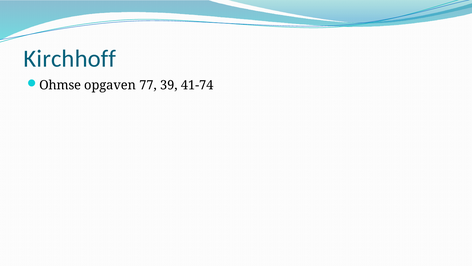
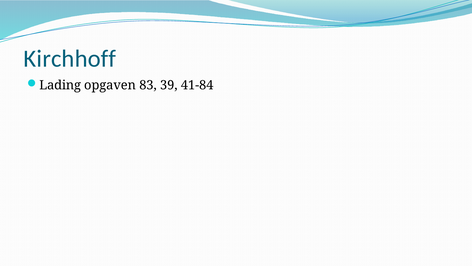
Ohmse: Ohmse -> Lading
77: 77 -> 83
41-74: 41-74 -> 41-84
